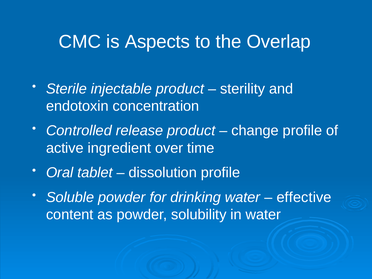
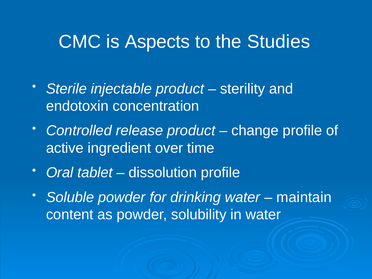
Overlap: Overlap -> Studies
effective: effective -> maintain
